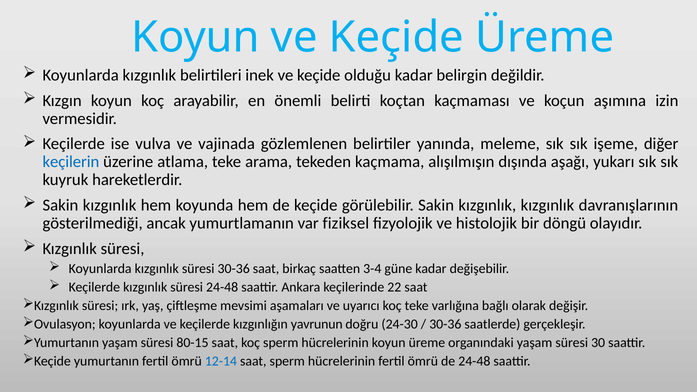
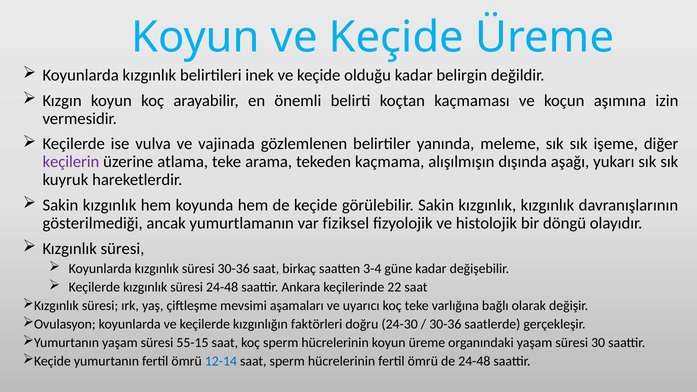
keçilerin colour: blue -> purple
yavrunun: yavrunun -> faktörleri
80-15: 80-15 -> 55-15
